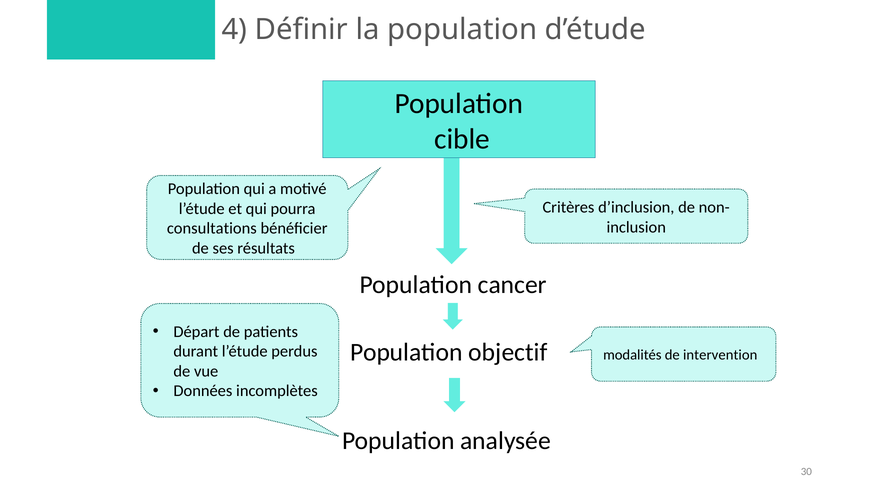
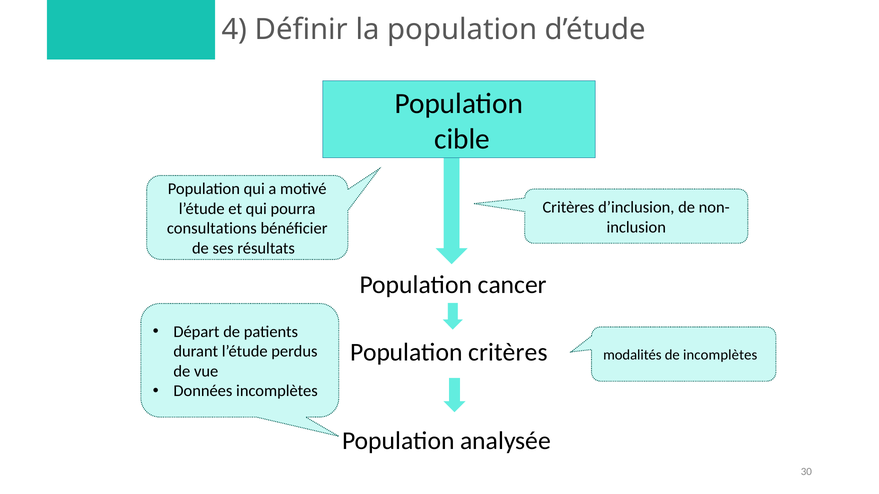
Population objectif: objectif -> critères
de intervention: intervention -> incomplètes
